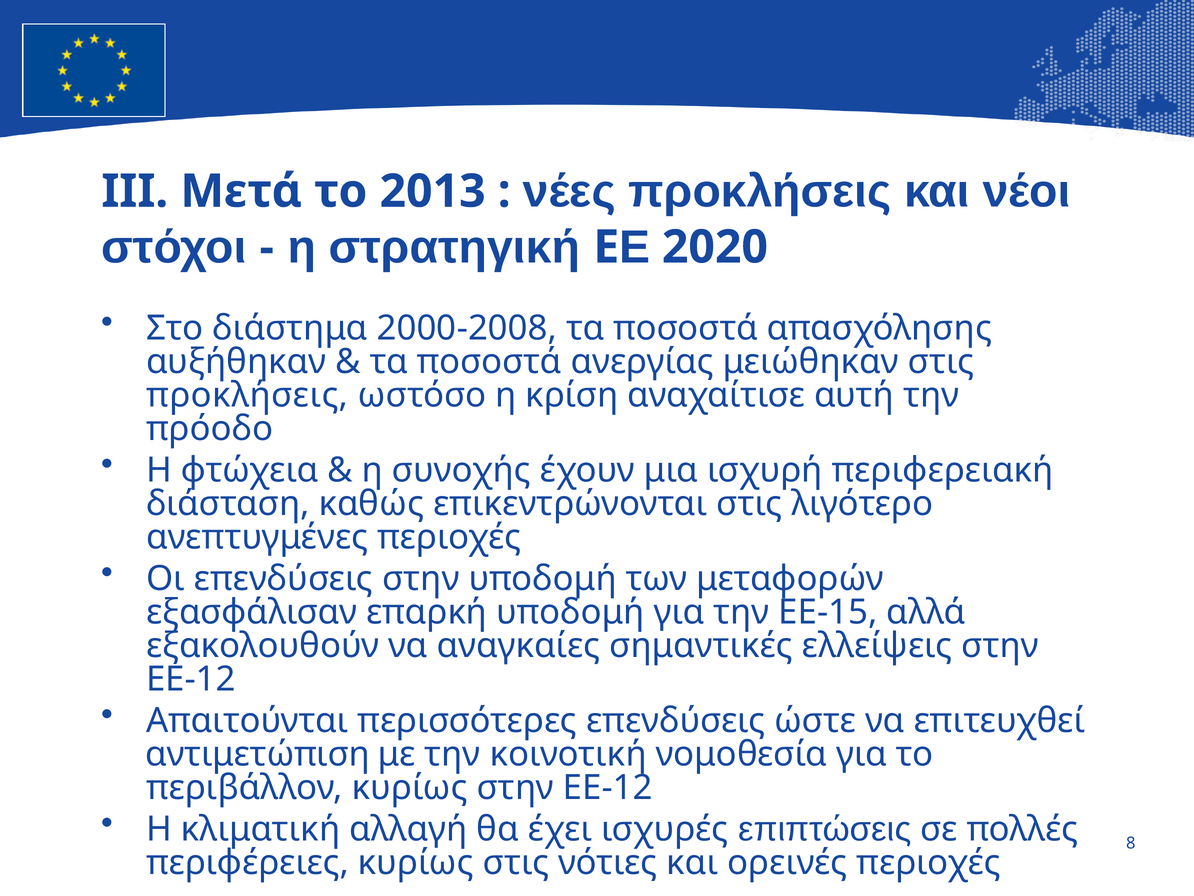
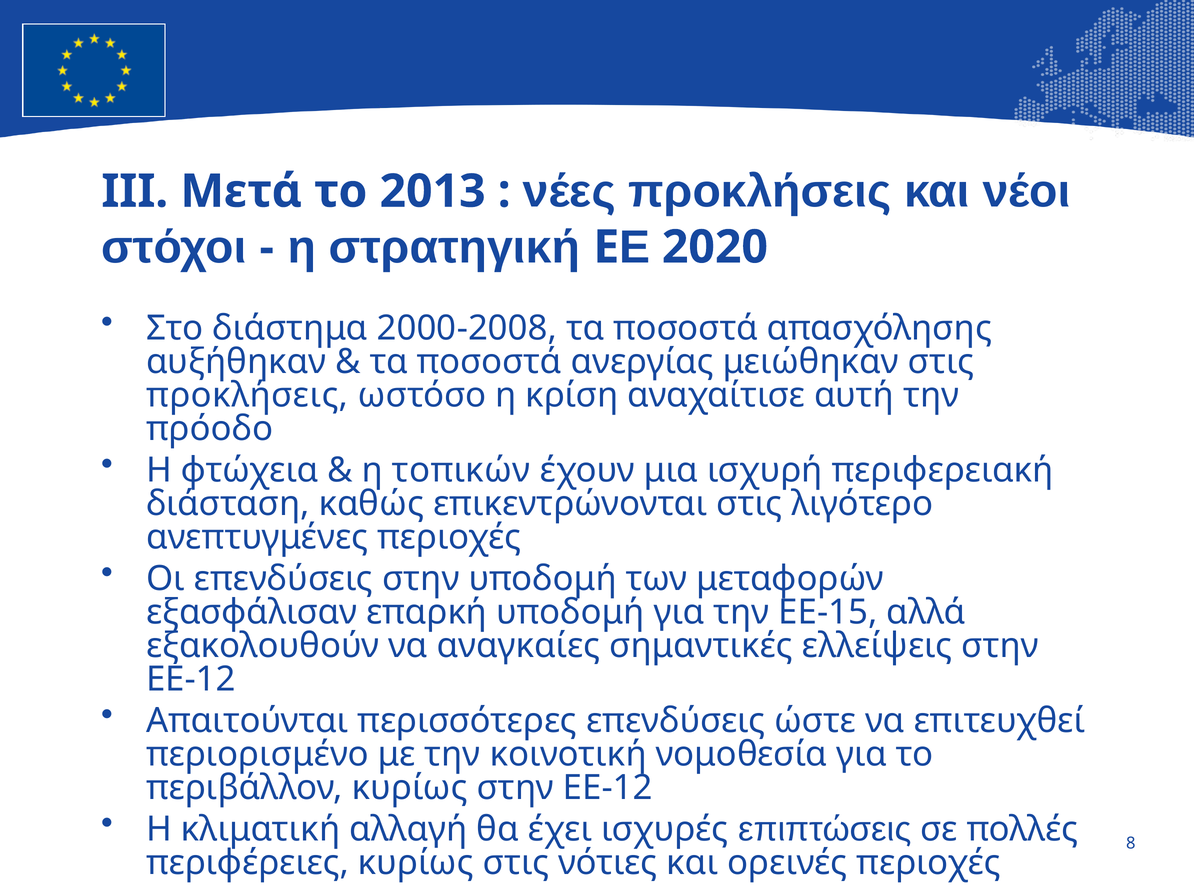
συνοχής: συνοχής -> τοπικών
αντιμετώπιση: αντιμετώπιση -> περιορισμένο
